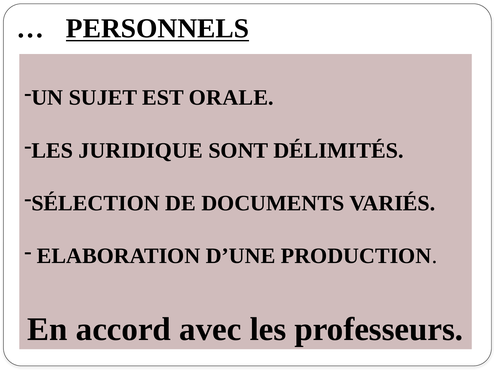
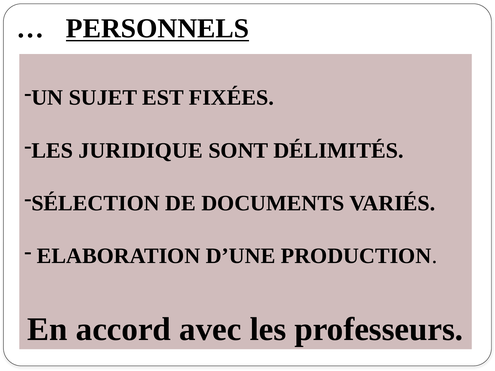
ORALE: ORALE -> FIXÉES
